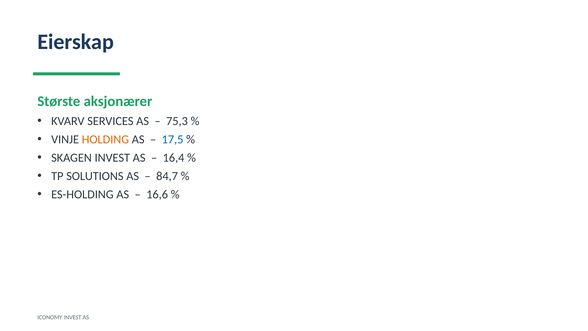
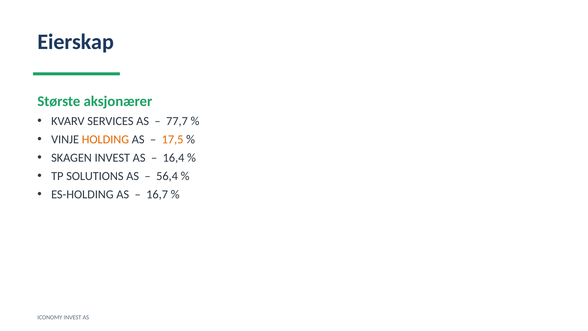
75,3: 75,3 -> 77,7
17,5 colour: blue -> orange
84,7: 84,7 -> 56,4
16,6: 16,6 -> 16,7
